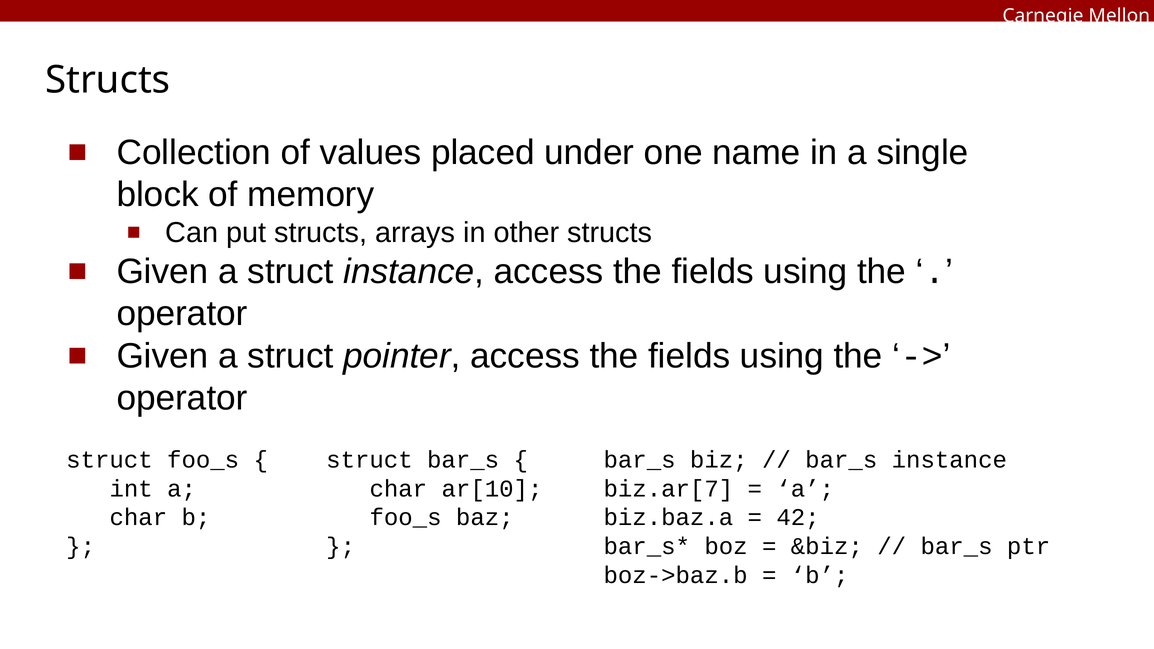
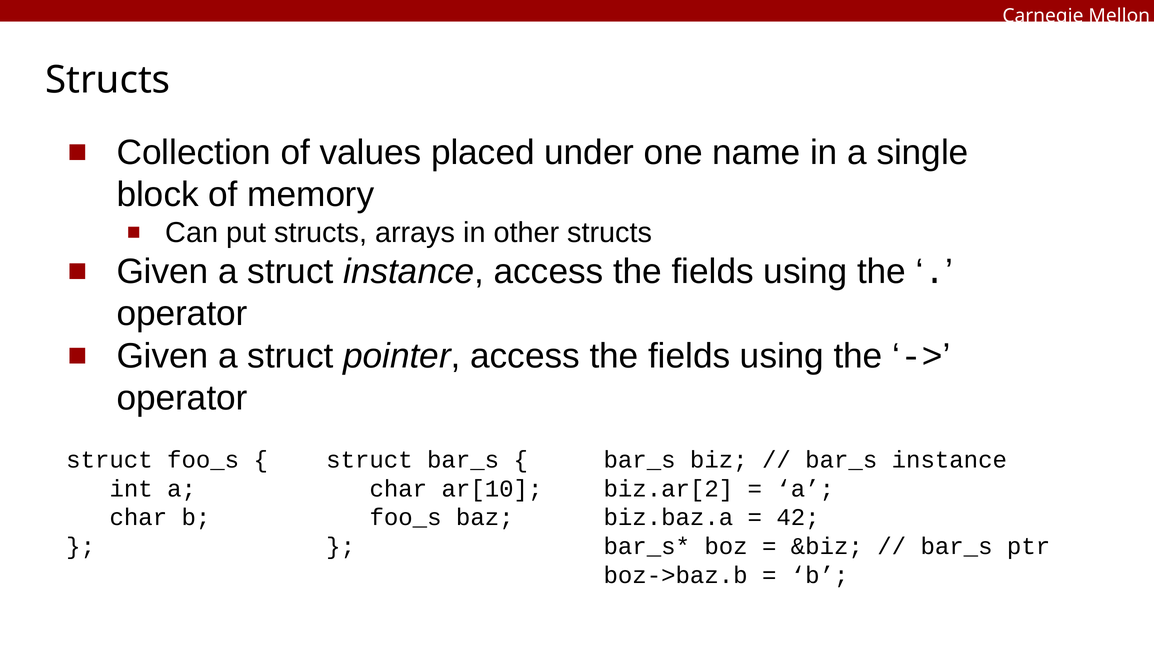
biz.ar[7: biz.ar[7 -> biz.ar[2
